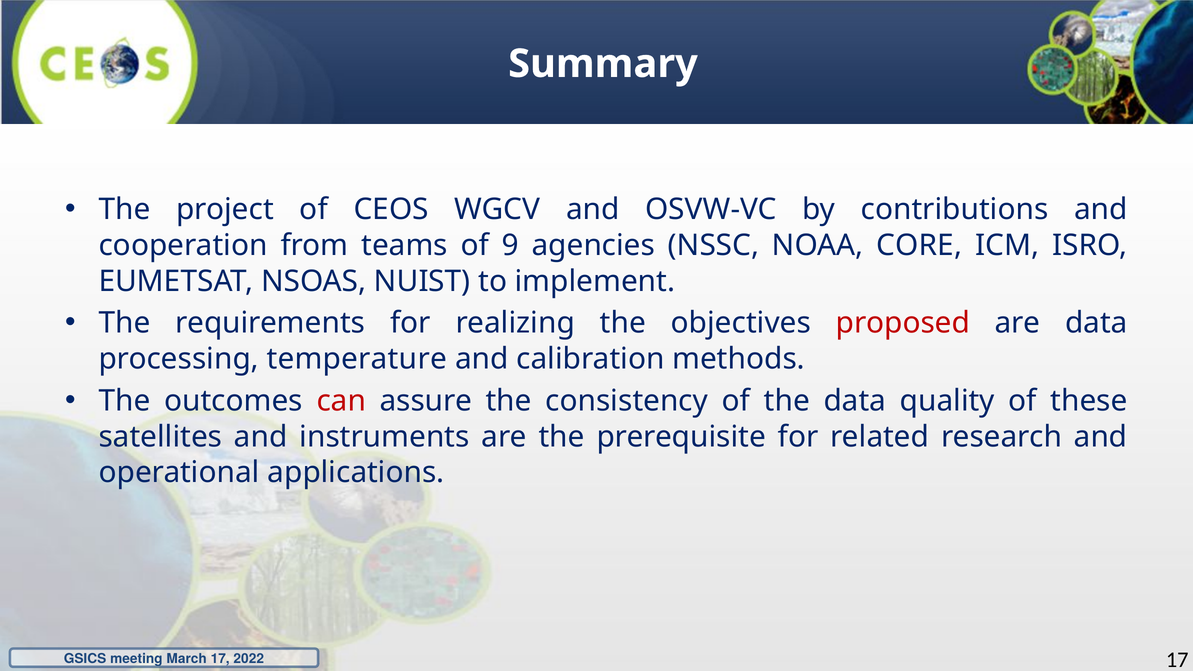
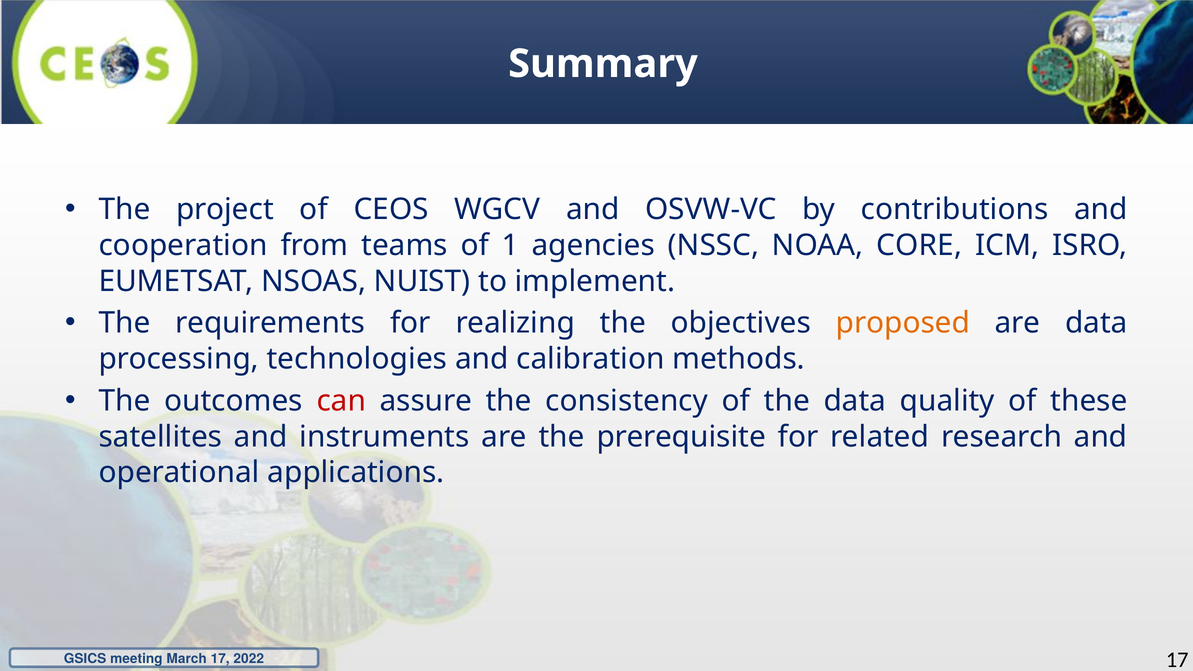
9: 9 -> 1
proposed colour: red -> orange
temperature: temperature -> technologies
